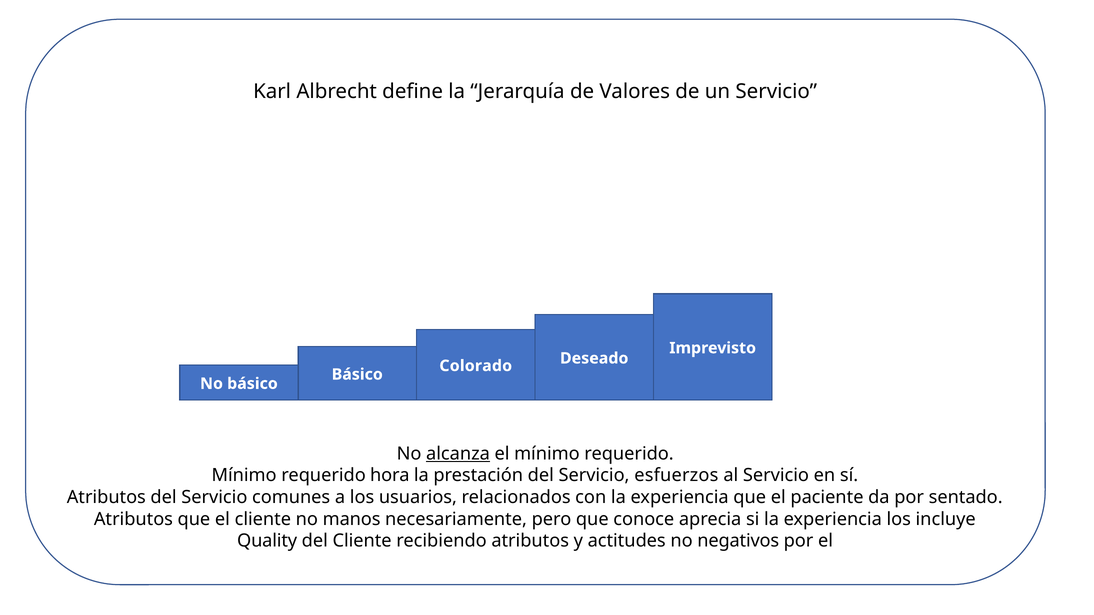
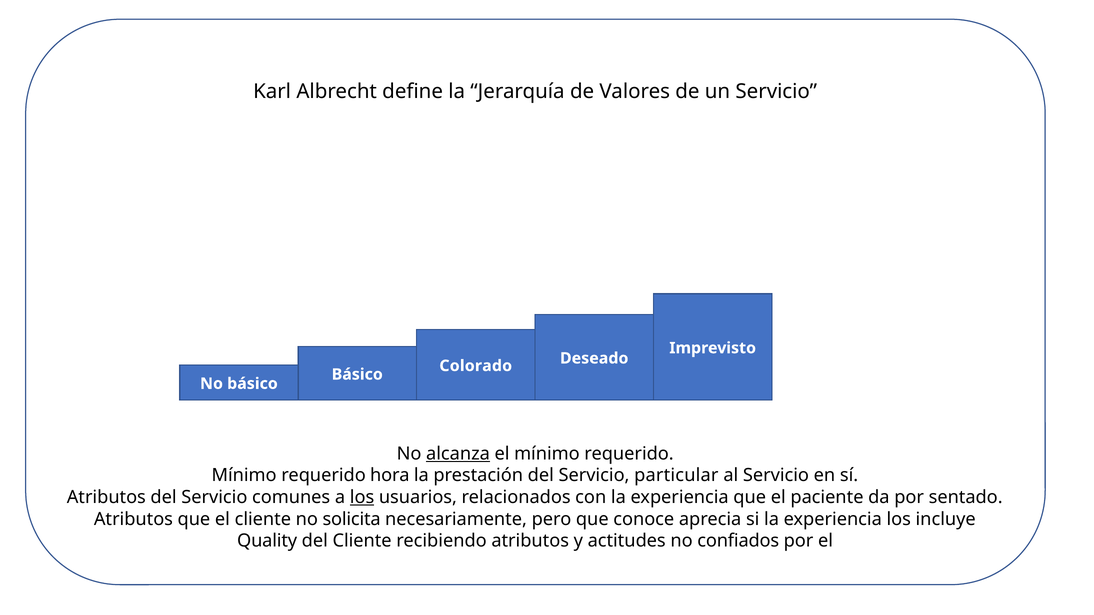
esfuerzos: esfuerzos -> particular
los at (362, 498) underline: none -> present
manos: manos -> solicita
negativos: negativos -> confiados
